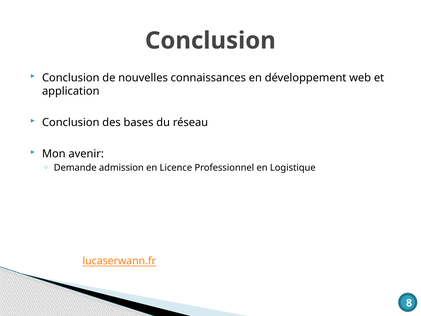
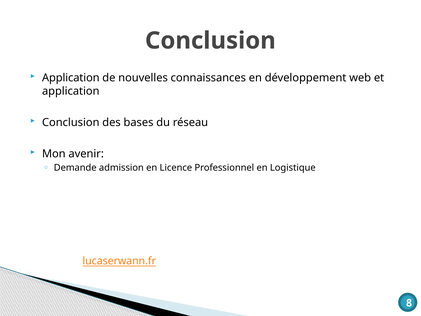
Conclusion at (71, 78): Conclusion -> Application
